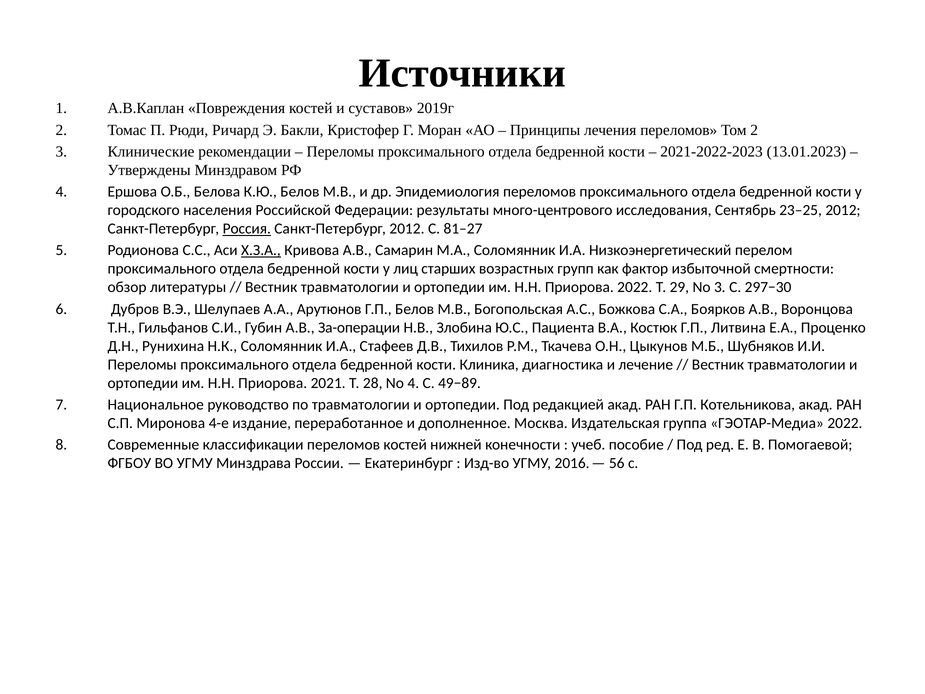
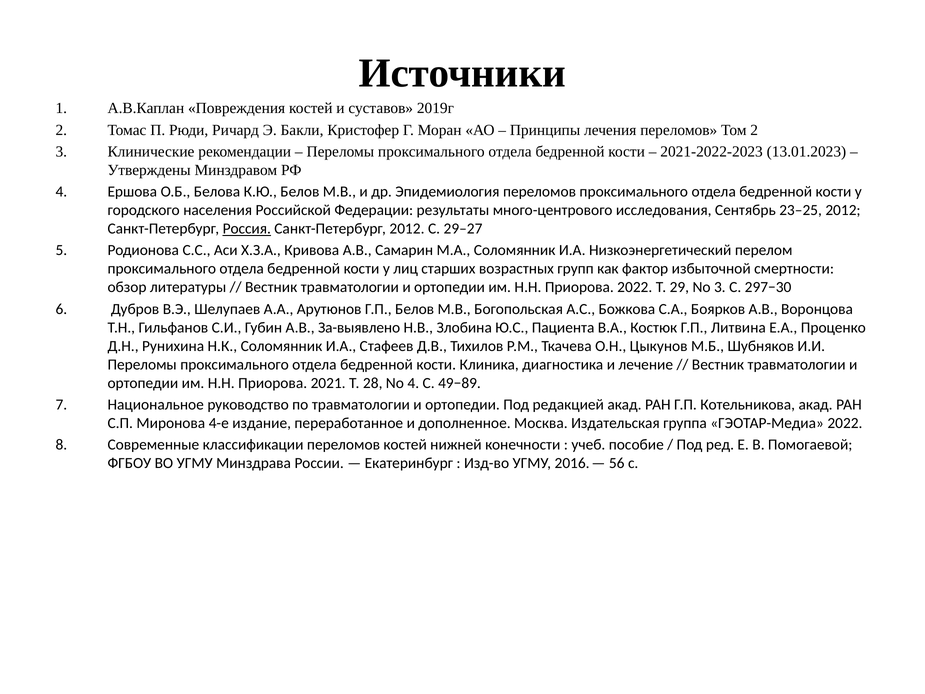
81–27: 81–27 -> 29–27
Х.З.А underline: present -> none
За-операции: За-операции -> За-выявлено
